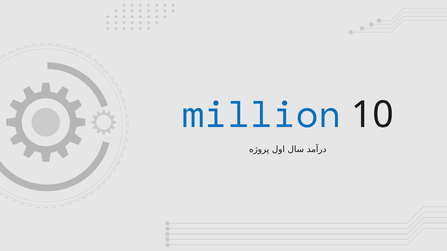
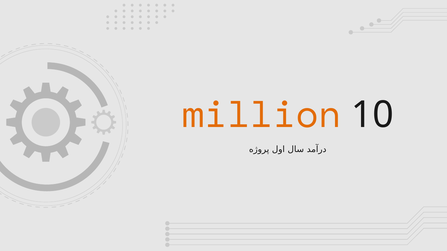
million colour: blue -> orange
